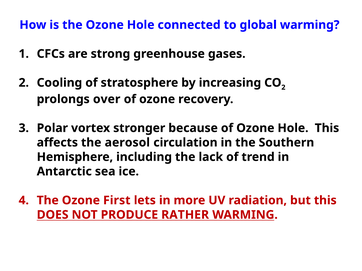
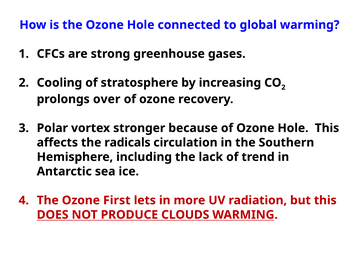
aerosol: aerosol -> radicals
RATHER: RATHER -> CLOUDS
